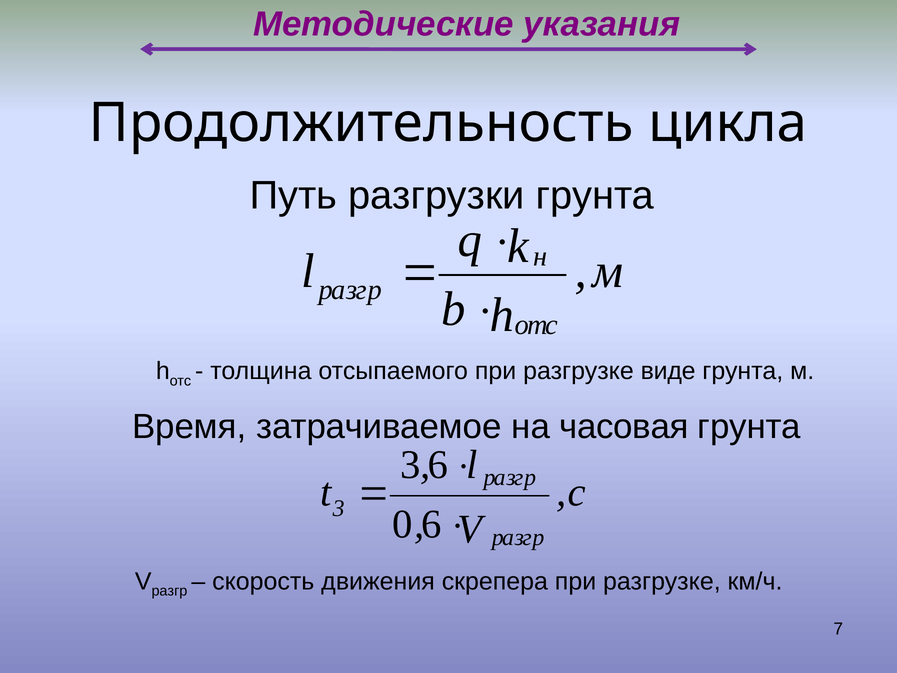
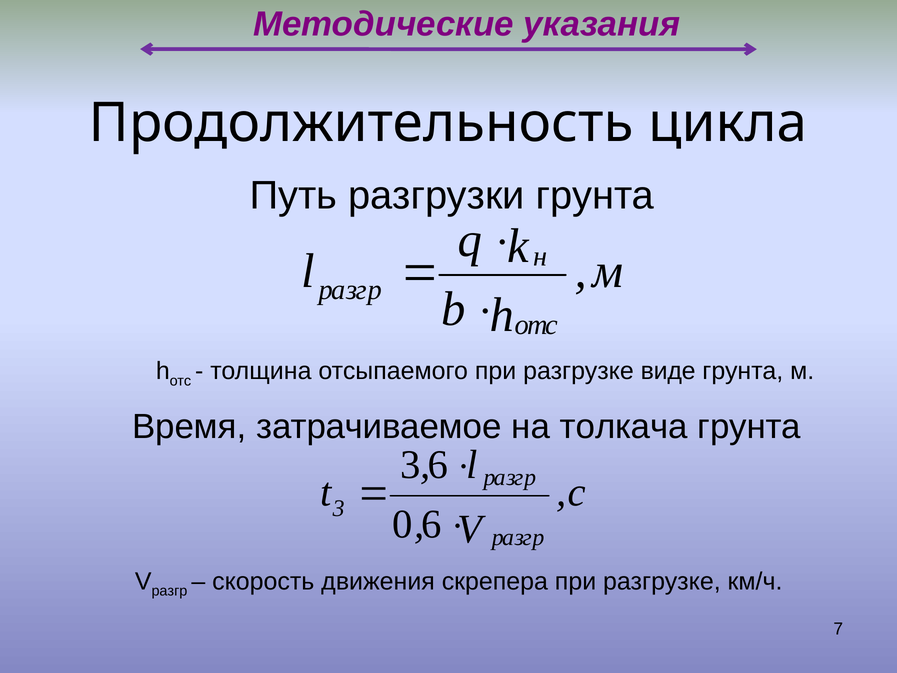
часовая: часовая -> толкача
